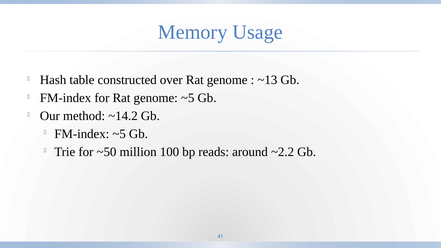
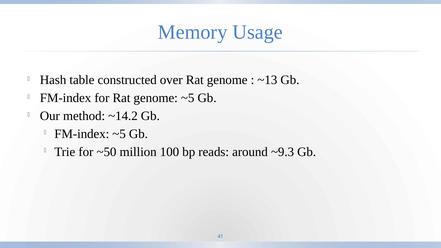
~2.2: ~2.2 -> ~9.3
